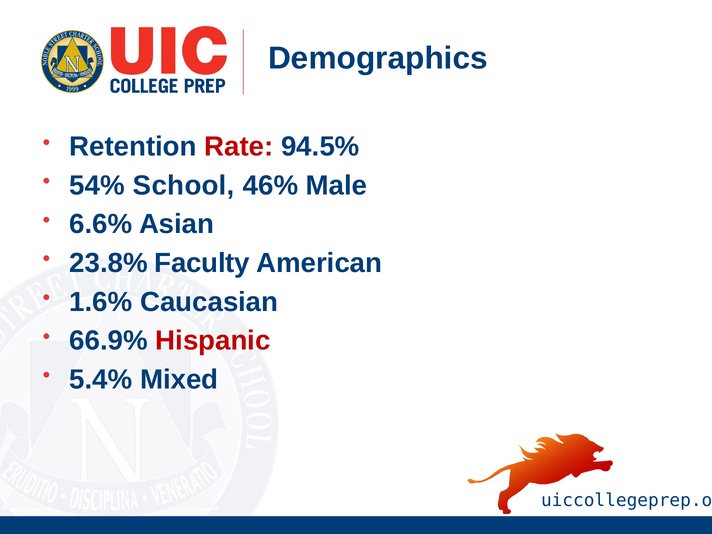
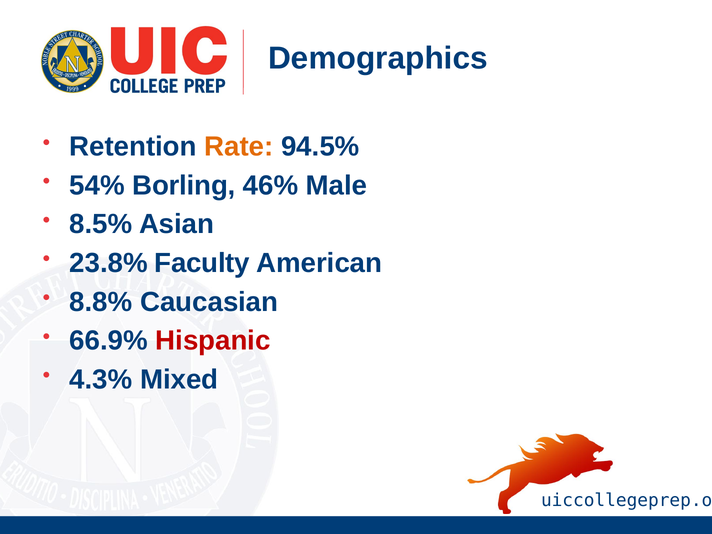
Rate colour: red -> orange
School: School -> Borling
6.6%: 6.6% -> 8.5%
1.6%: 1.6% -> 8.8%
5.4%: 5.4% -> 4.3%
